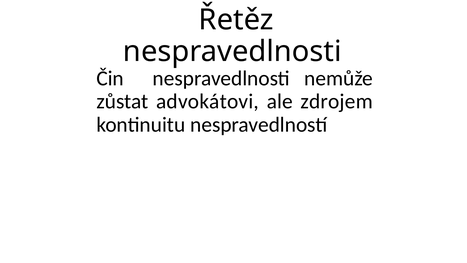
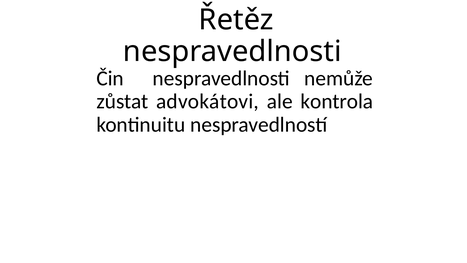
zdrojem: zdrojem -> kontrola
